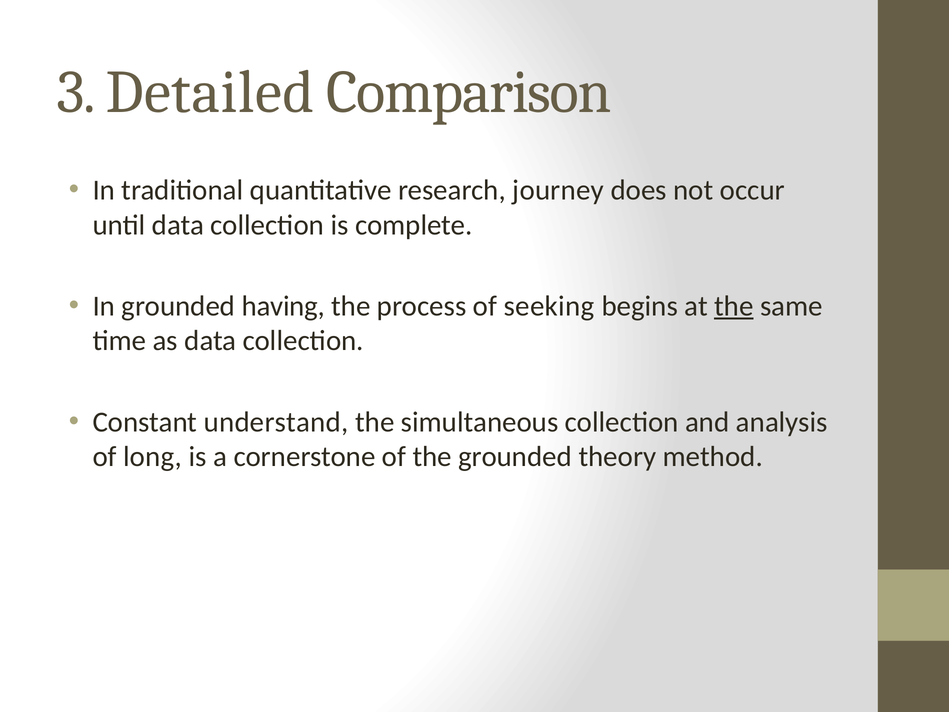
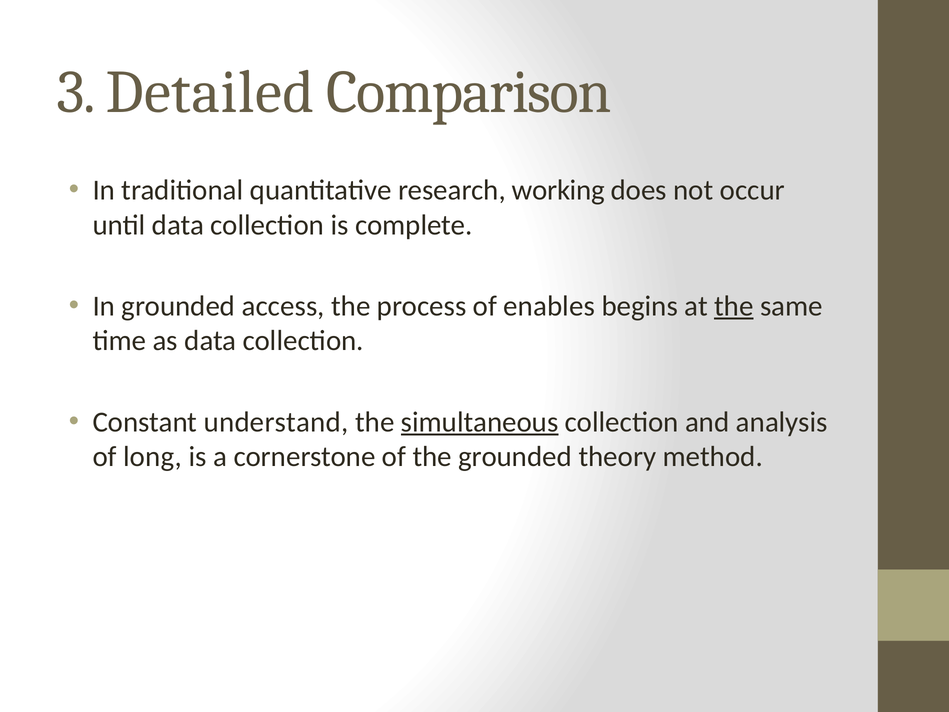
journey: journey -> working
having: having -> access
seeking: seeking -> enables
simultaneous underline: none -> present
